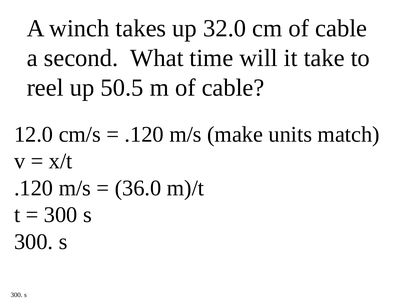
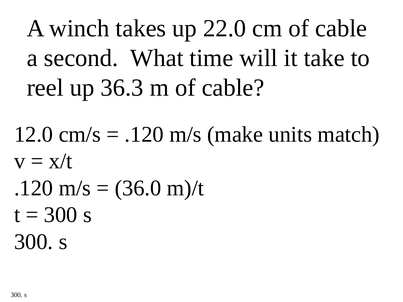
32.0: 32.0 -> 22.0
50.5: 50.5 -> 36.3
